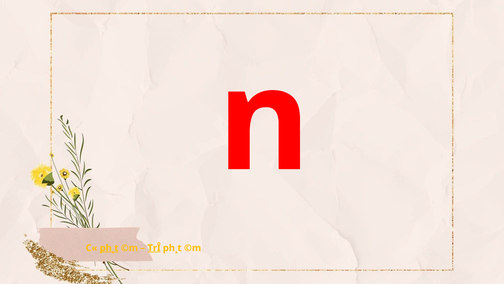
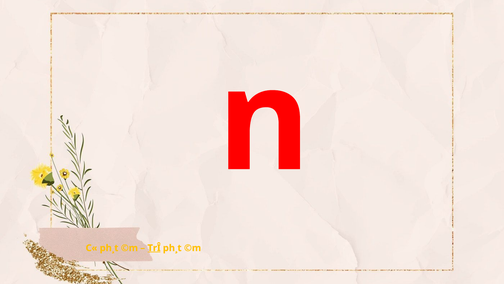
ph¸t at (109, 248) underline: present -> none
